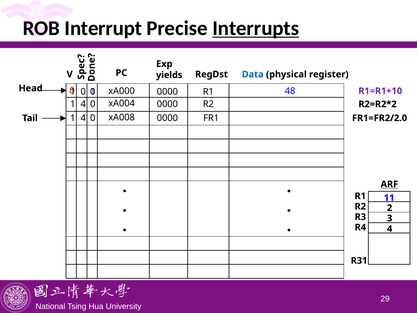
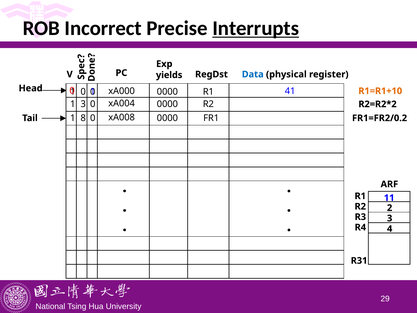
Interrupt: Interrupt -> Incorrect
48: 48 -> 41
R1=R1+10 colour: purple -> orange
4 at (83, 104): 4 -> 3
4 at (83, 118): 4 -> 8
FR1=FR2/2.0: FR1=FR2/2.0 -> FR1=FR2/0.2
ARF underline: present -> none
